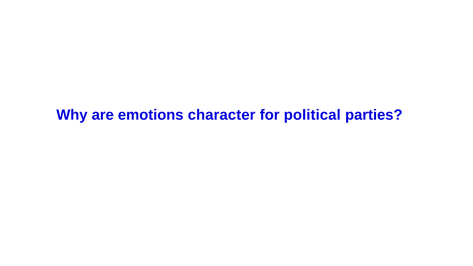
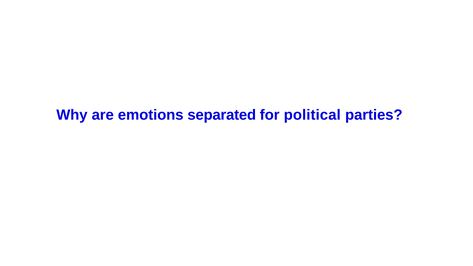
character: character -> separated
